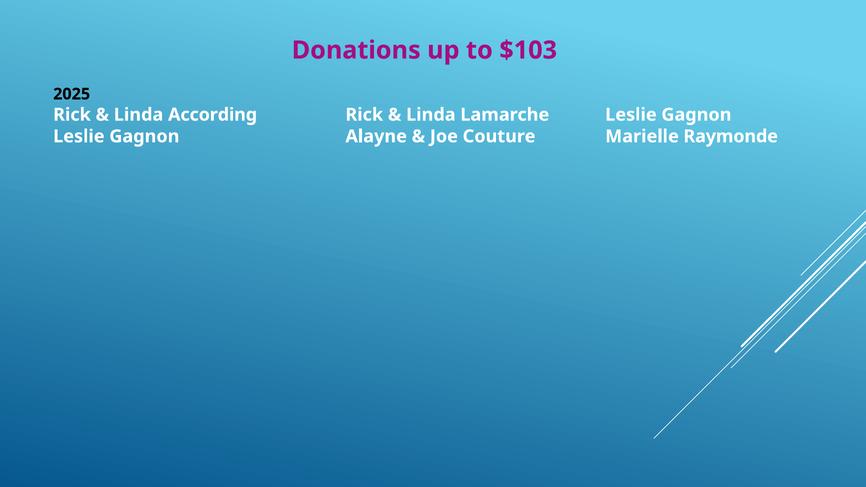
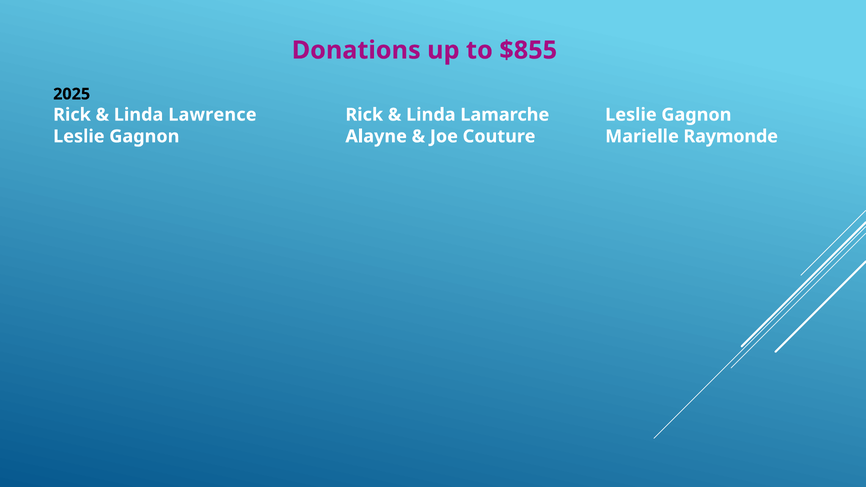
$103: $103 -> $855
According: According -> Lawrence
